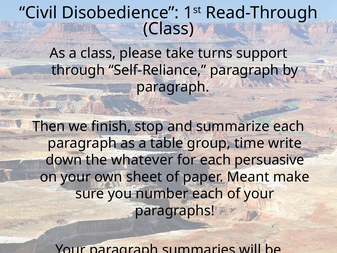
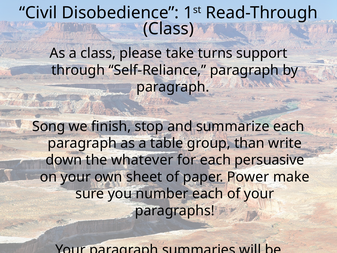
Then: Then -> Song
time: time -> than
Meant: Meant -> Power
